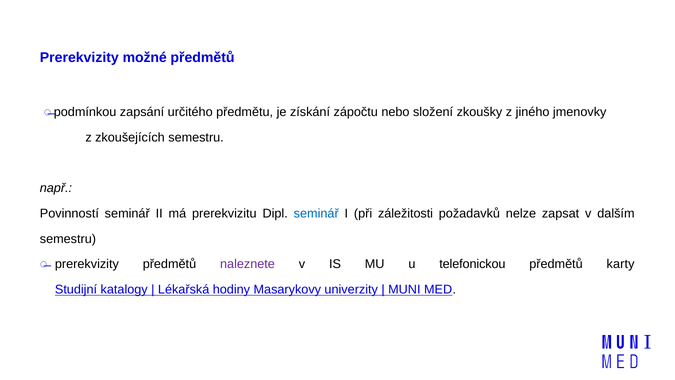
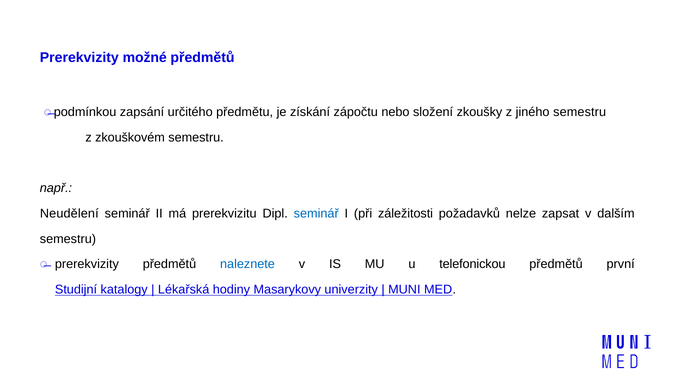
jiného jmenovky: jmenovky -> semestru
zkoušejících: zkoušejících -> zkouškovém
Povinností: Povinností -> Neudělení
naleznete colour: purple -> blue
karty: karty -> první
